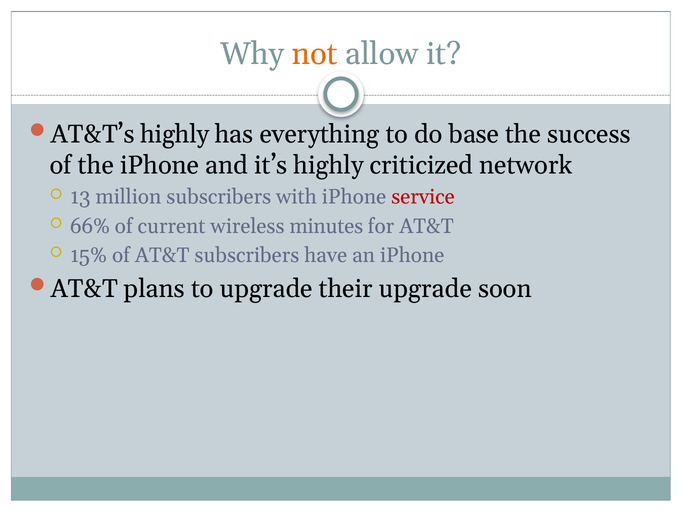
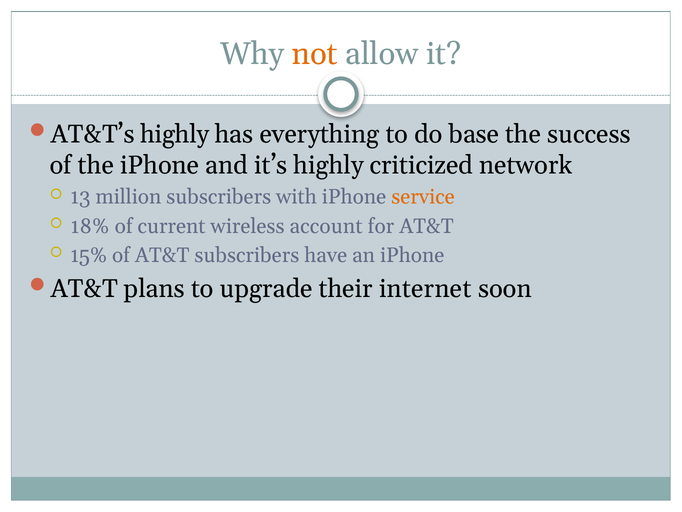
service colour: red -> orange
66%: 66% -> 18%
minutes: minutes -> account
their upgrade: upgrade -> internet
